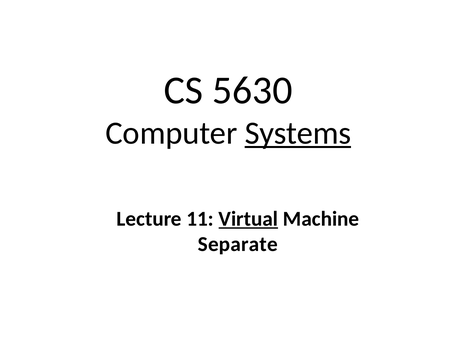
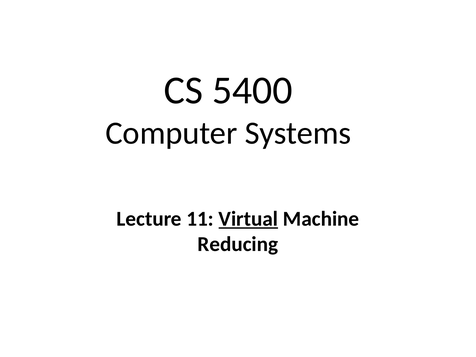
5630: 5630 -> 5400
Systems underline: present -> none
Separate: Separate -> Reducing
